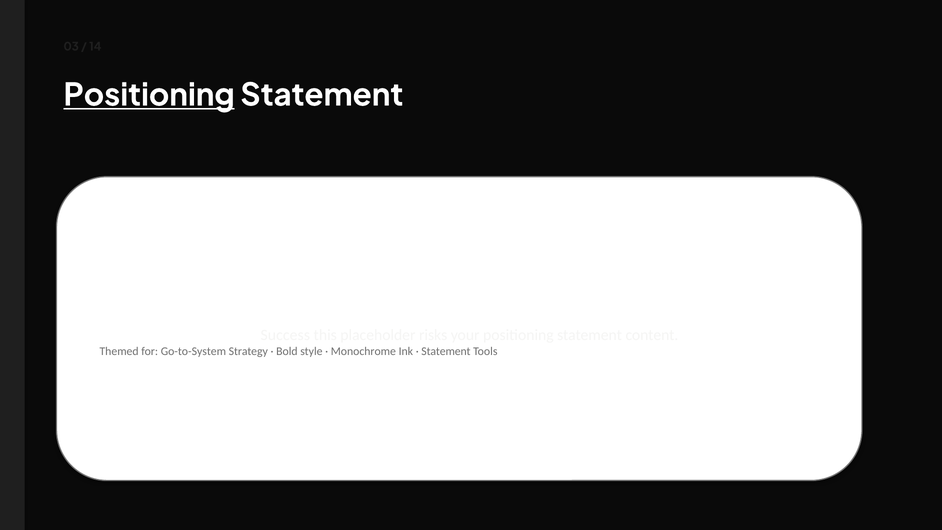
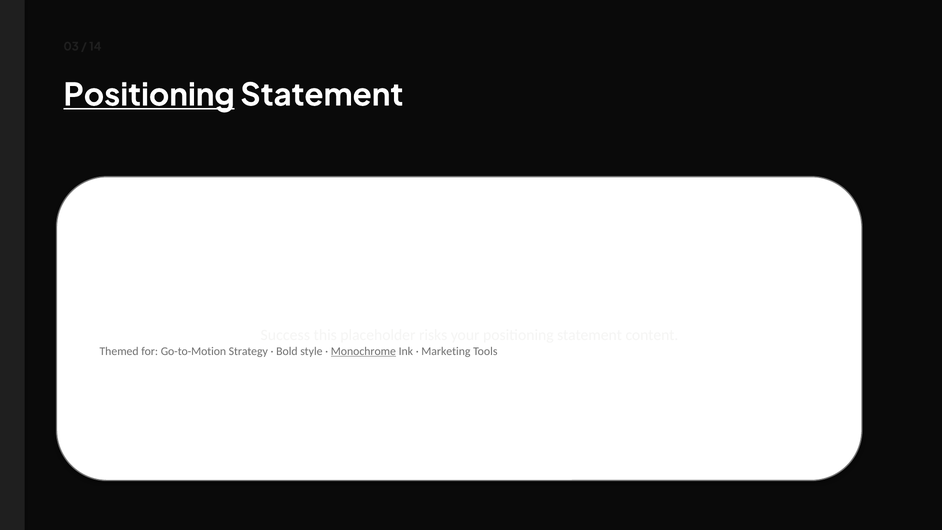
Go-to-System: Go-to-System -> Go-to-Motion
Monochrome underline: none -> present
Statement at (446, 351): Statement -> Marketing
